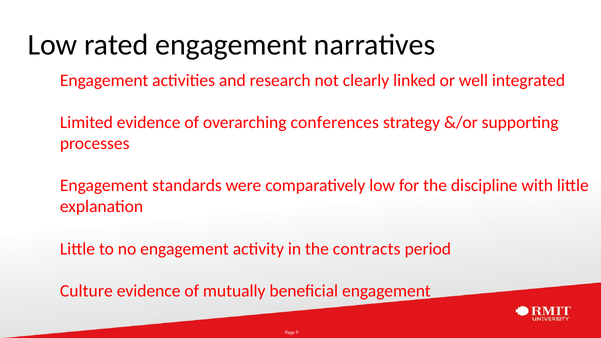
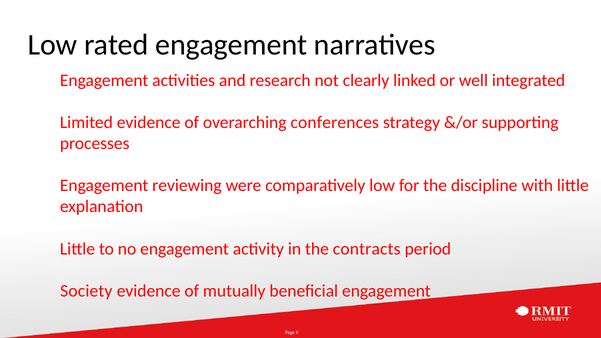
standards: standards -> reviewing
Culture: Culture -> Society
